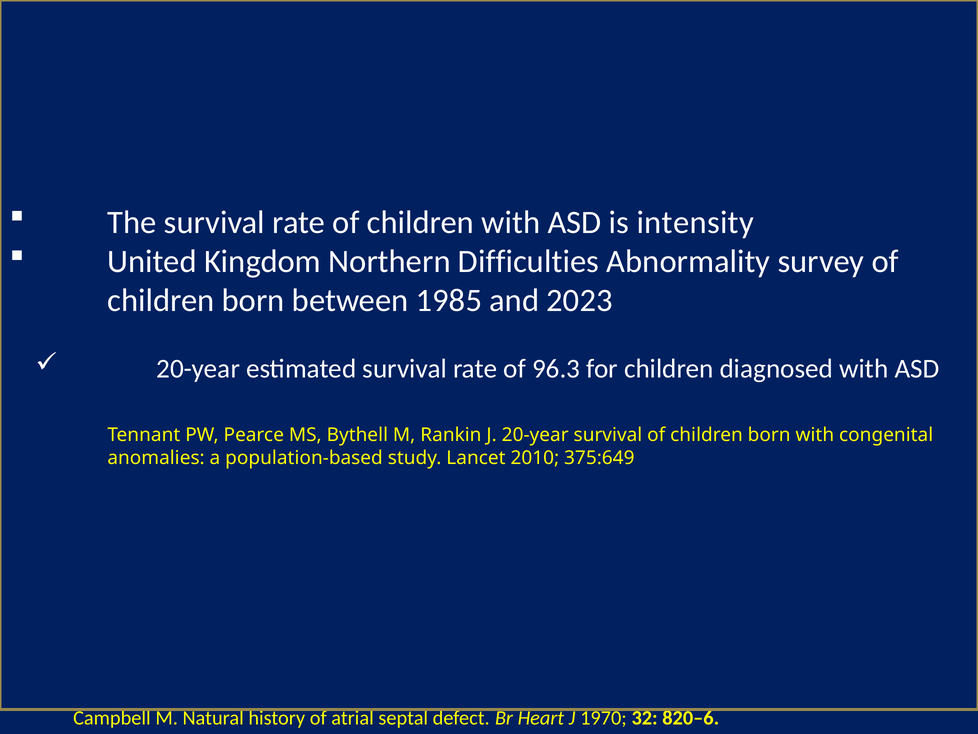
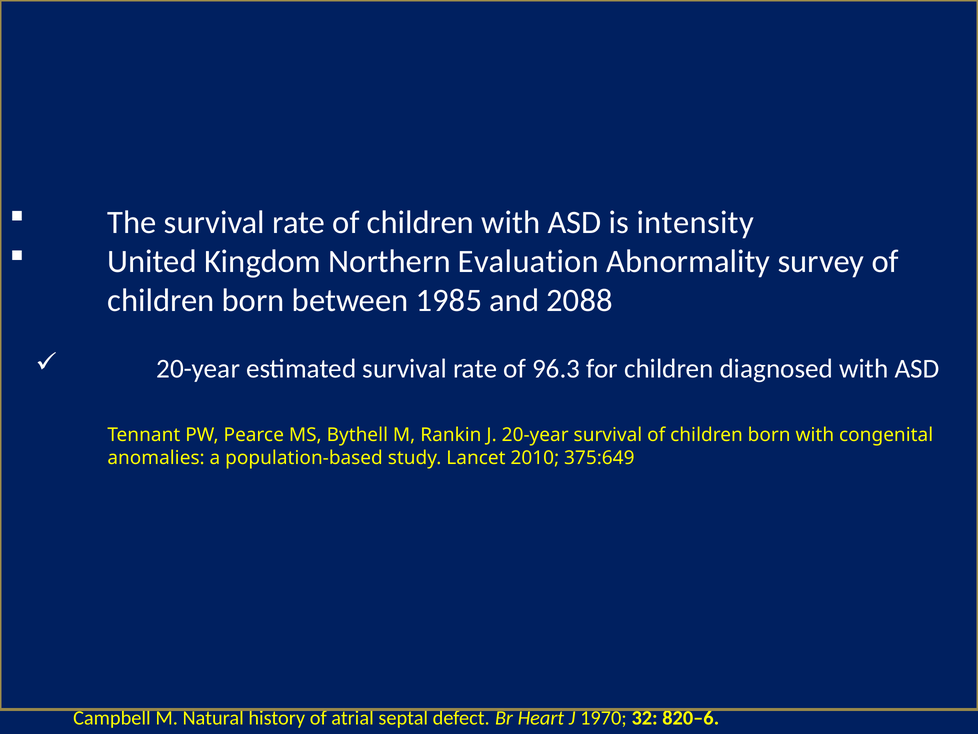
Difficulties: Difficulties -> Evaluation
2023: 2023 -> 2088
